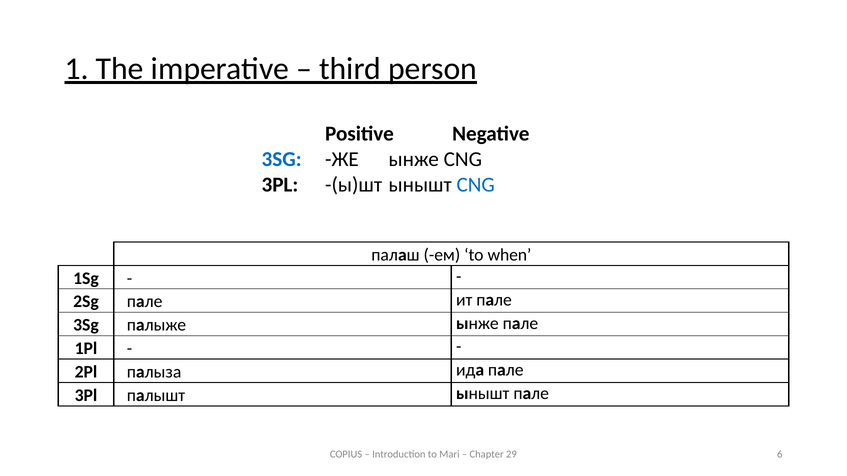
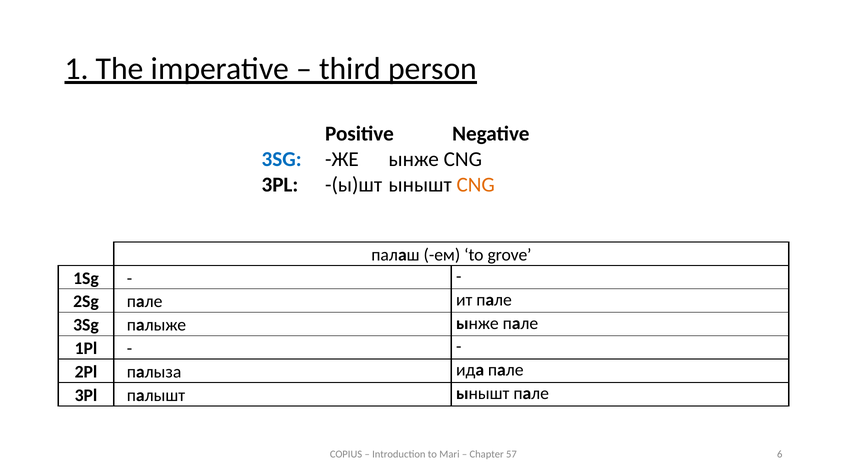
CNG at (476, 185) colour: blue -> orange
when: when -> grove
29: 29 -> 57
